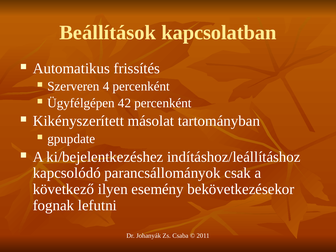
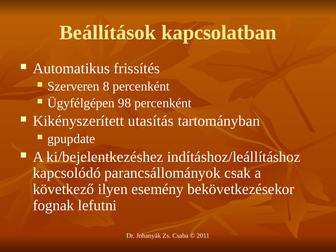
4: 4 -> 8
42: 42 -> 98
másolat: másolat -> utasítás
